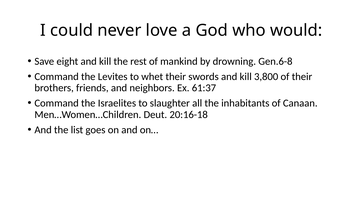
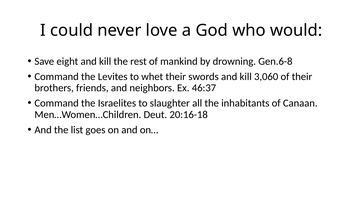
3,800: 3,800 -> 3,060
61:37: 61:37 -> 46:37
